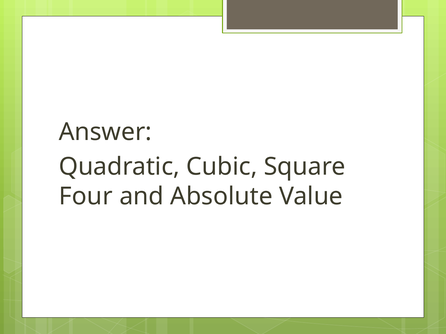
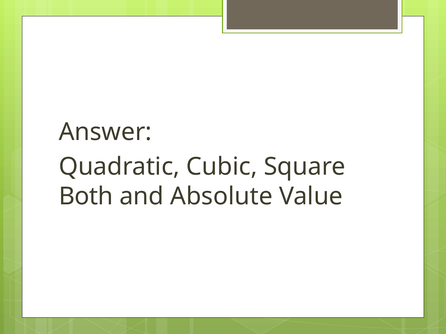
Four: Four -> Both
